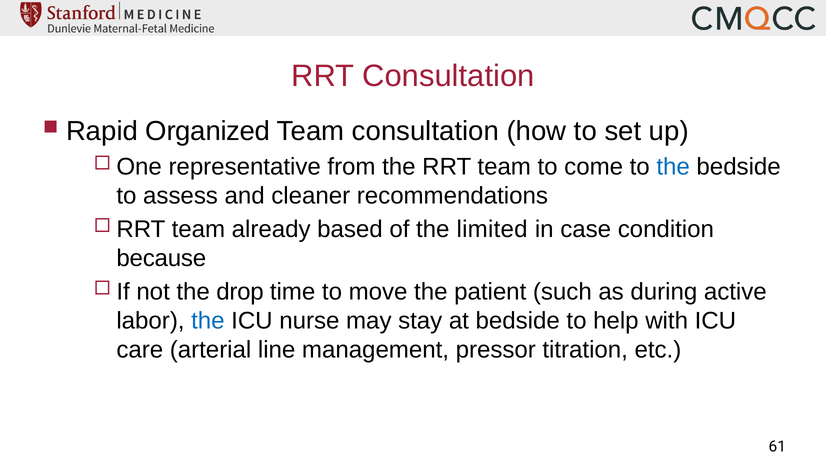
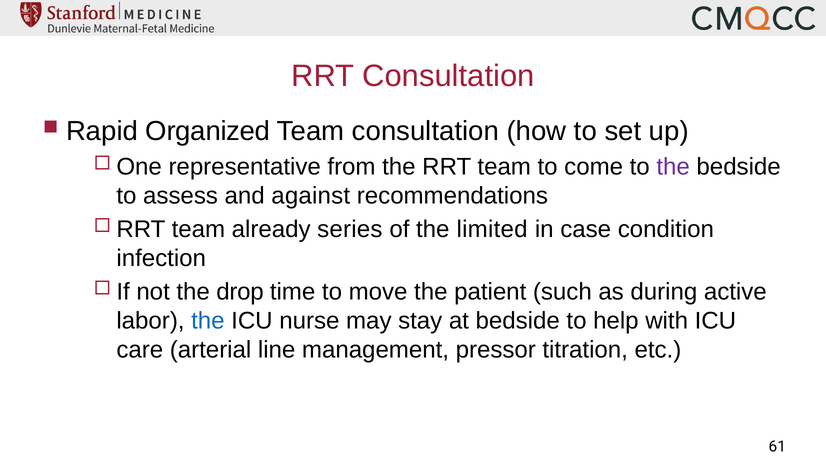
the at (673, 167) colour: blue -> purple
cleaner: cleaner -> against
based: based -> series
because: because -> infection
